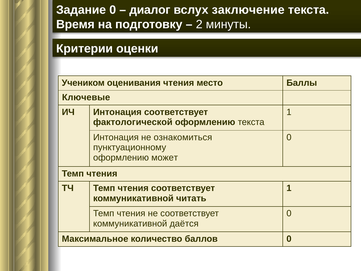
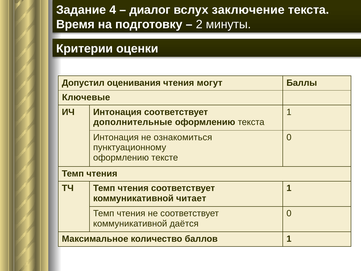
Задание 0: 0 -> 4
Учеником: Учеником -> Допустил
место: место -> могут
фактологической: фактологической -> дополнительные
может: может -> тексте
читать: читать -> читает
баллов 0: 0 -> 1
